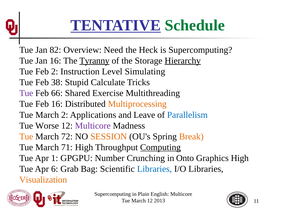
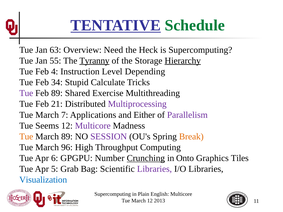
82: 82 -> 63
Jan 16: 16 -> 55
Feb 2: 2 -> 4
Simulating: Simulating -> Depending
38: 38 -> 34
Feb 66: 66 -> 89
Feb 16: 16 -> 21
Multiprocessing colour: orange -> purple
March 2: 2 -> 7
Leave: Leave -> Either
Parallelism colour: blue -> purple
Worse: Worse -> Seems
March 72: 72 -> 89
SESSION colour: orange -> purple
71: 71 -> 96
Computing underline: present -> none
1: 1 -> 6
Crunching underline: none -> present
Graphics High: High -> Tiles
6: 6 -> 5
Libraries at (154, 169) colour: blue -> purple
Visualization colour: orange -> blue
